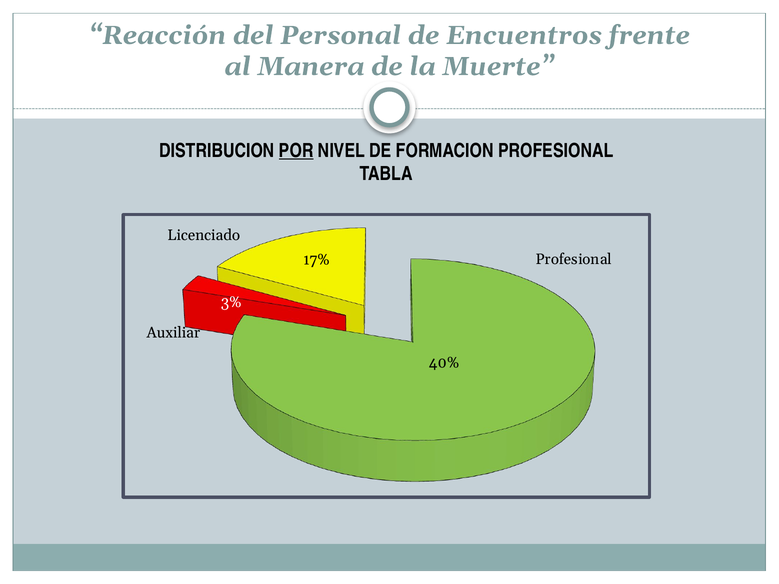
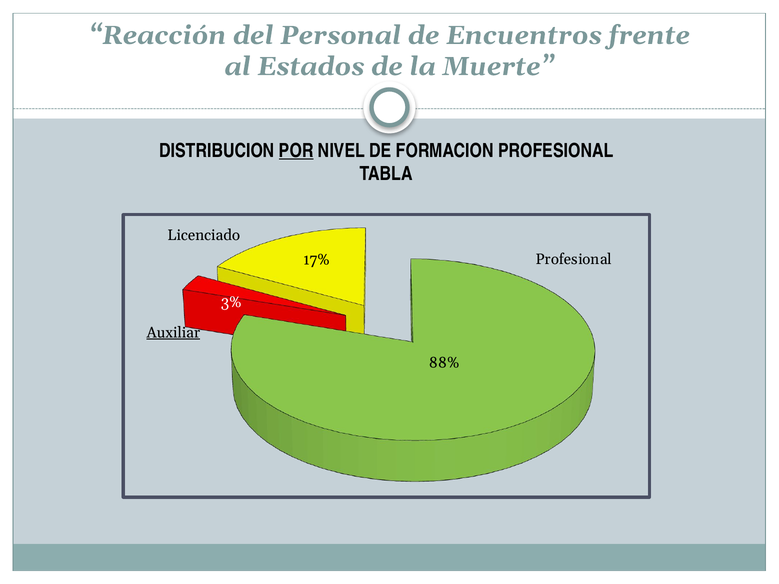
Manera: Manera -> Estados
Auxiliar underline: none -> present
40%: 40% -> 88%
